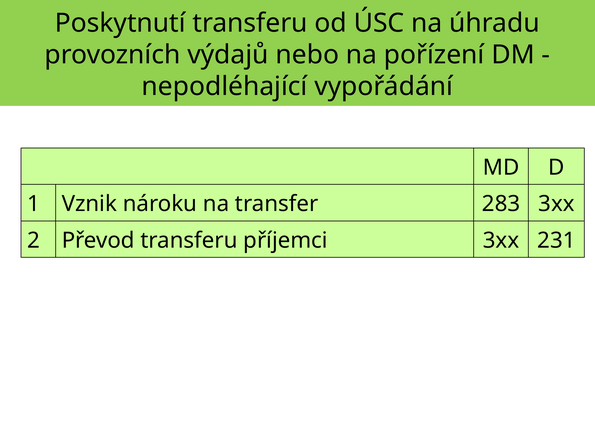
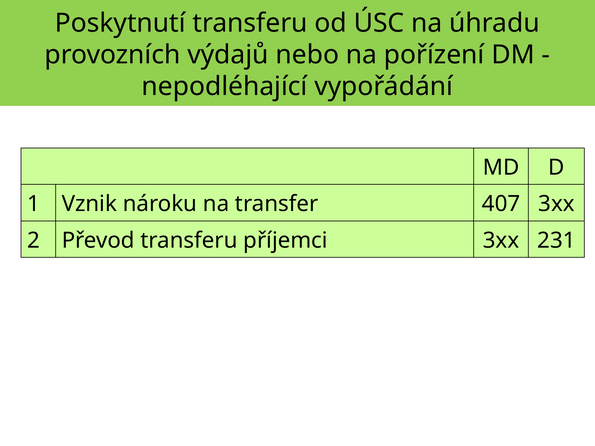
283: 283 -> 407
